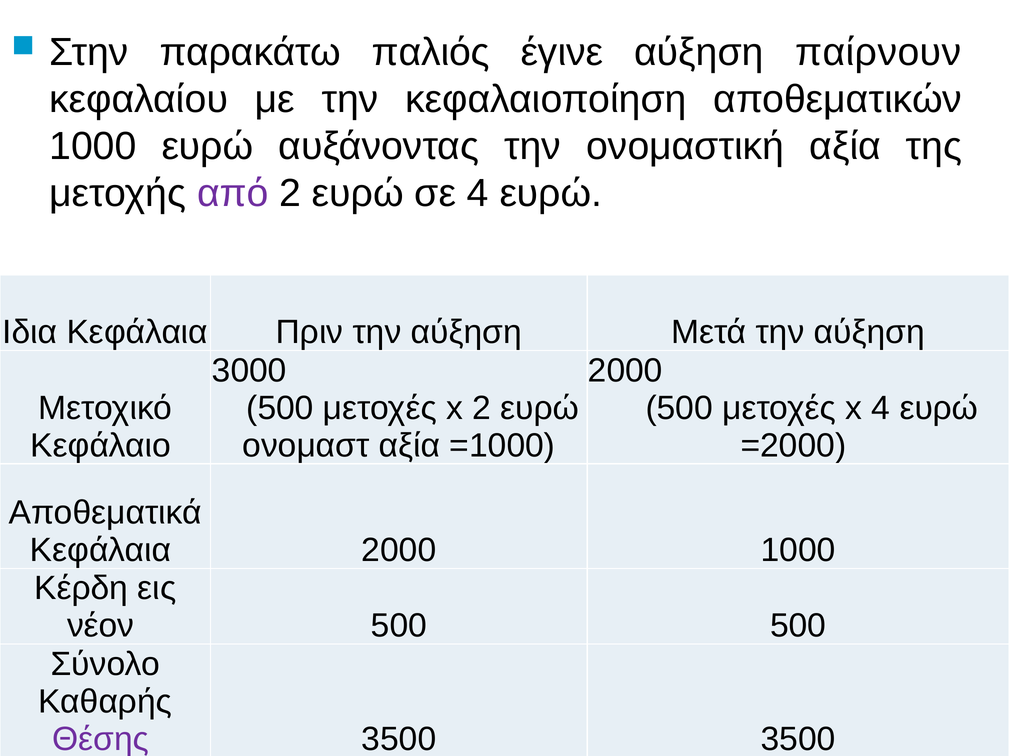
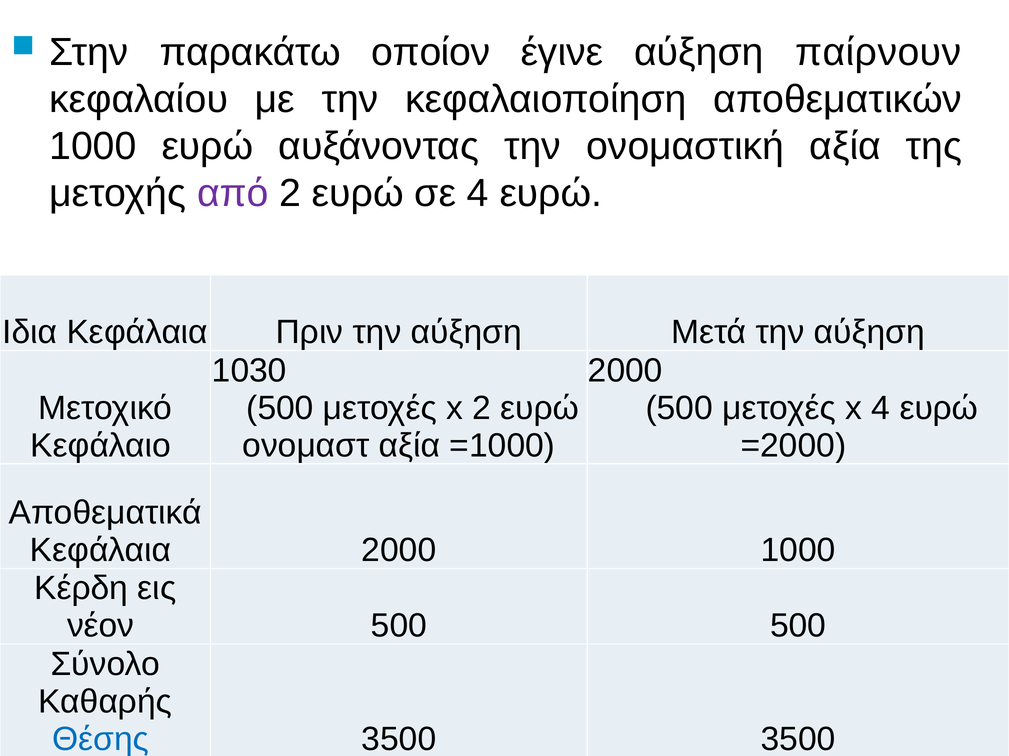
παλιός: παλιός -> οποίον
3000: 3000 -> 1030
Θέσης colour: purple -> blue
